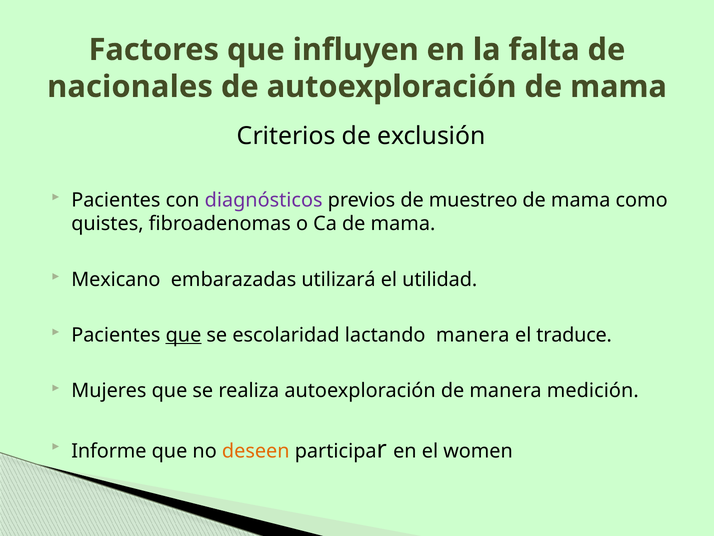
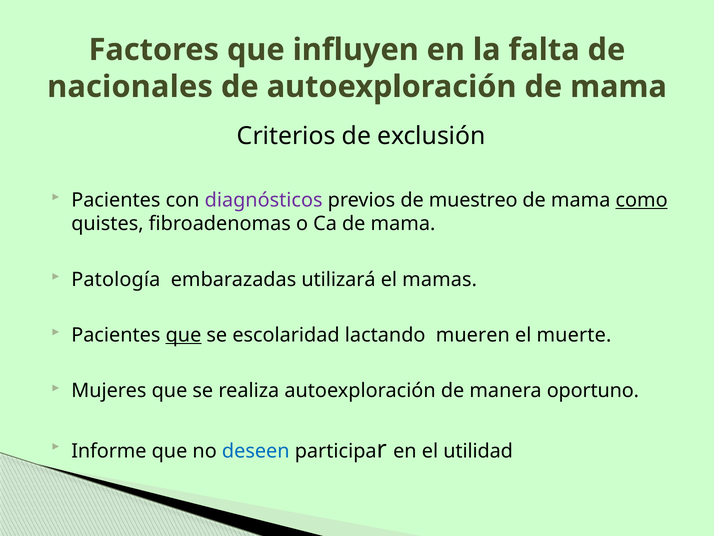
como underline: none -> present
Mexicano: Mexicano -> Patología
utilidad: utilidad -> mamas
lactando manera: manera -> mueren
traduce: traduce -> muerte
medición: medición -> oportuno
deseen colour: orange -> blue
women: women -> utilidad
